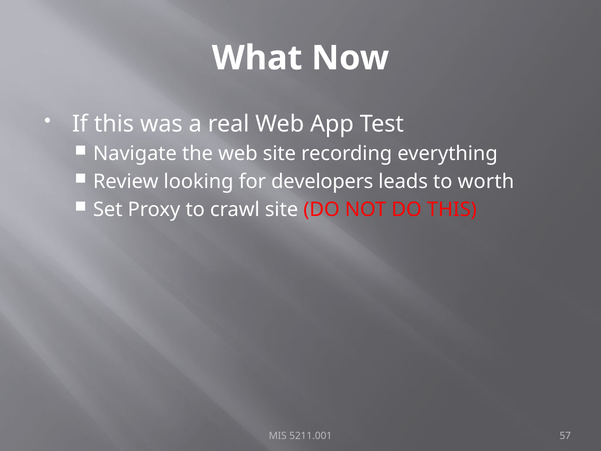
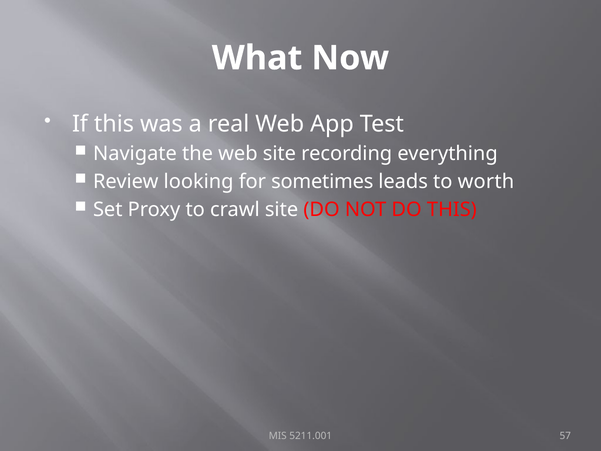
developers: developers -> sometimes
